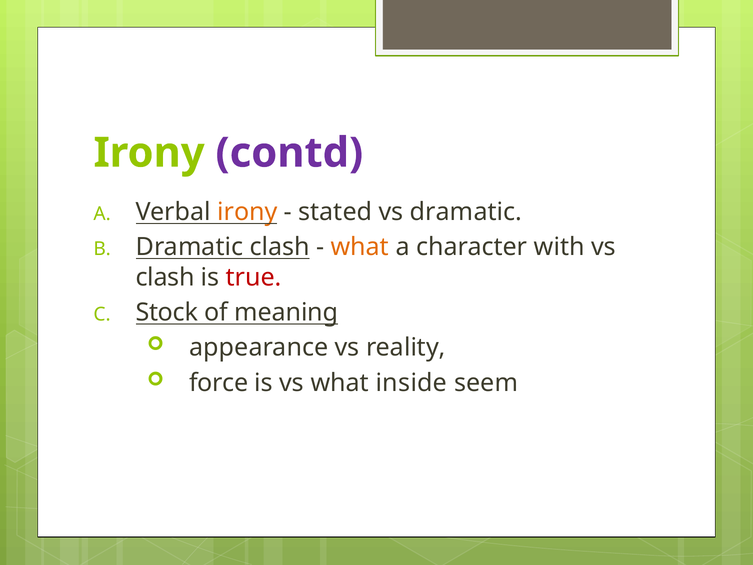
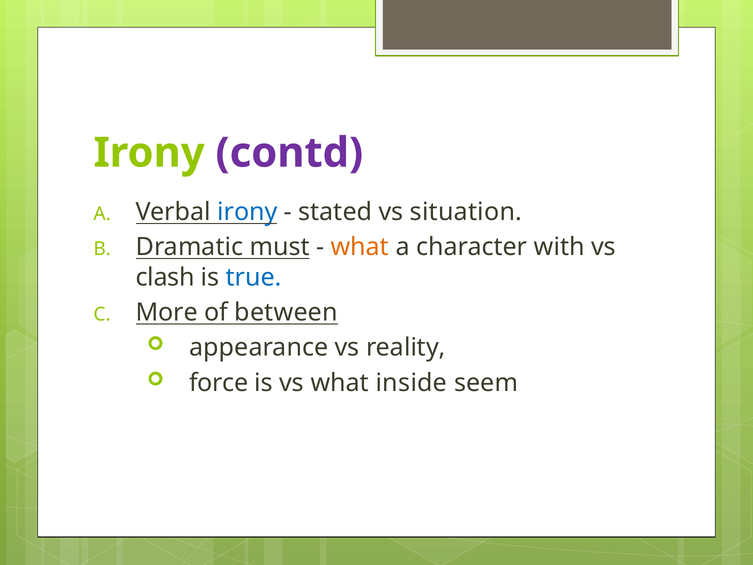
irony at (247, 212) colour: orange -> blue
vs dramatic: dramatic -> situation
Dramatic clash: clash -> must
true colour: red -> blue
Stock: Stock -> More
meaning: meaning -> between
